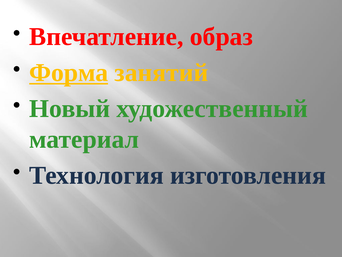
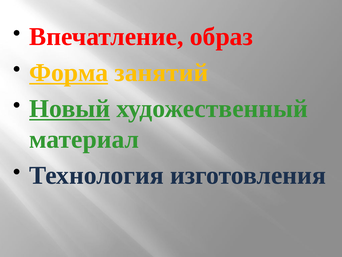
Новый underline: none -> present
